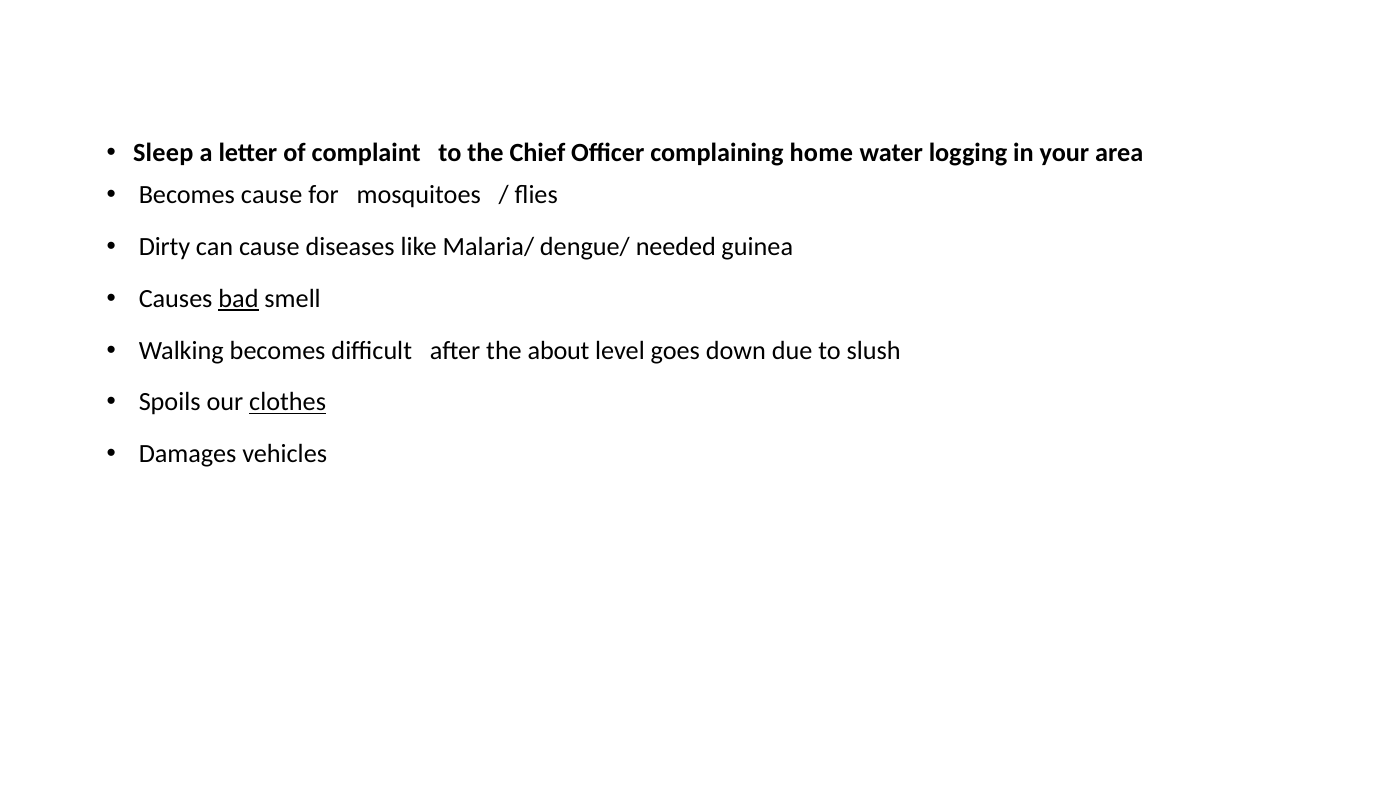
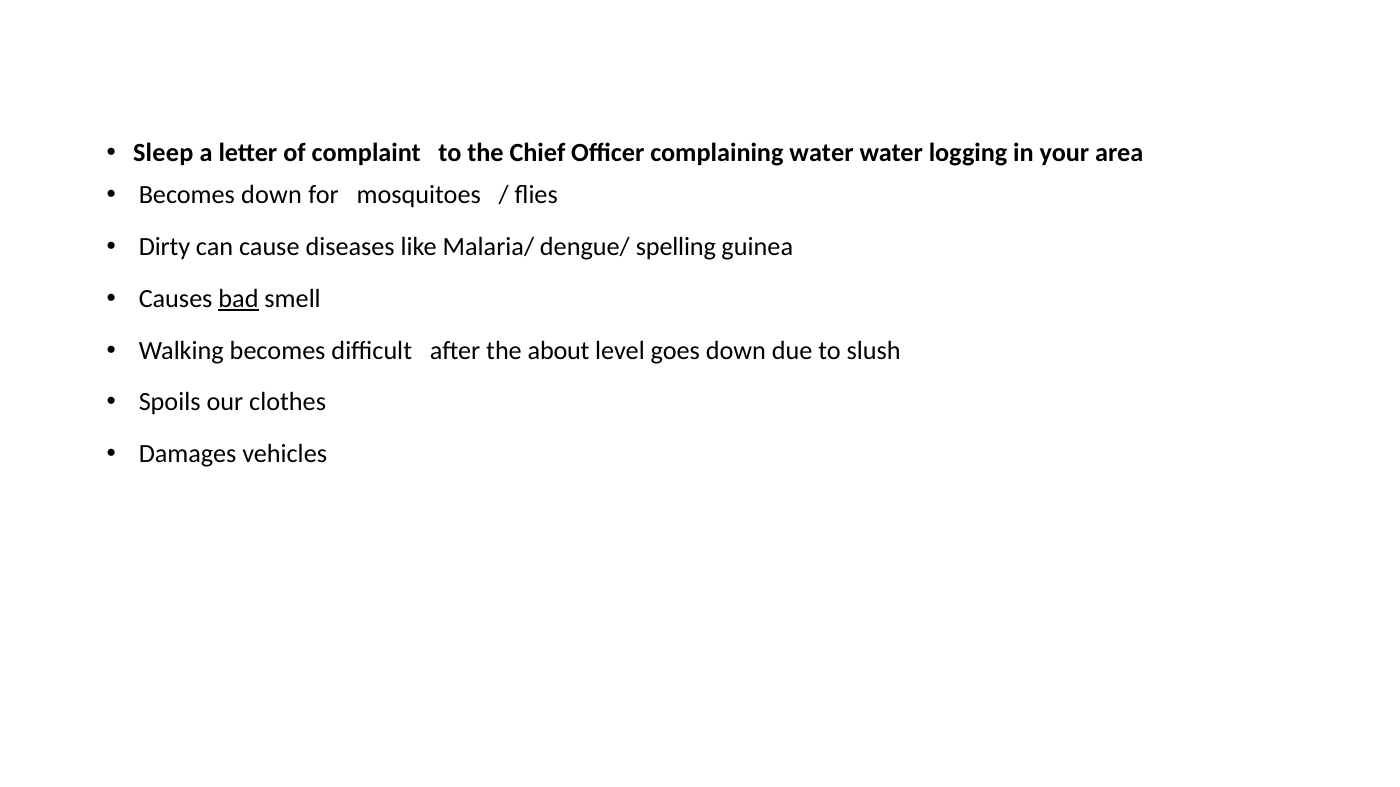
complaining home: home -> water
Becomes cause: cause -> down
needed: needed -> spelling
clothes underline: present -> none
